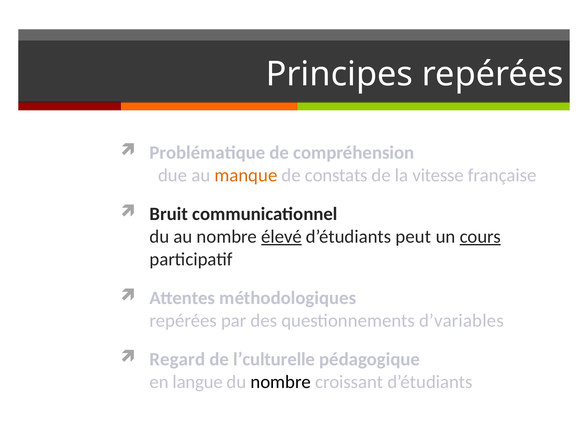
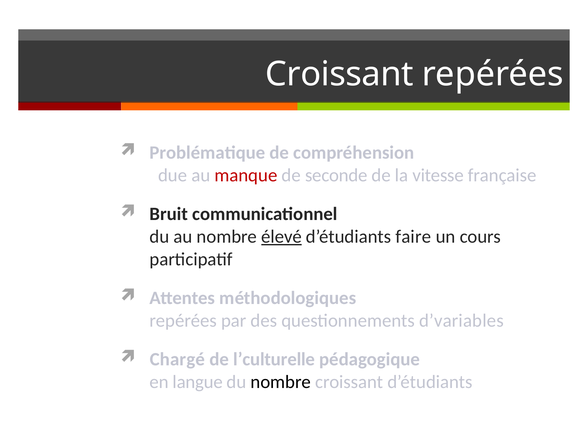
Principes at (339, 74): Principes -> Croissant
manque colour: orange -> red
constats: constats -> seconde
peut: peut -> faire
cours underline: present -> none
Regard: Regard -> Chargé
